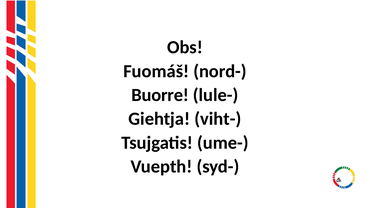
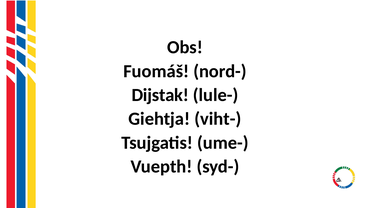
Buorre: Buorre -> Dijstak
